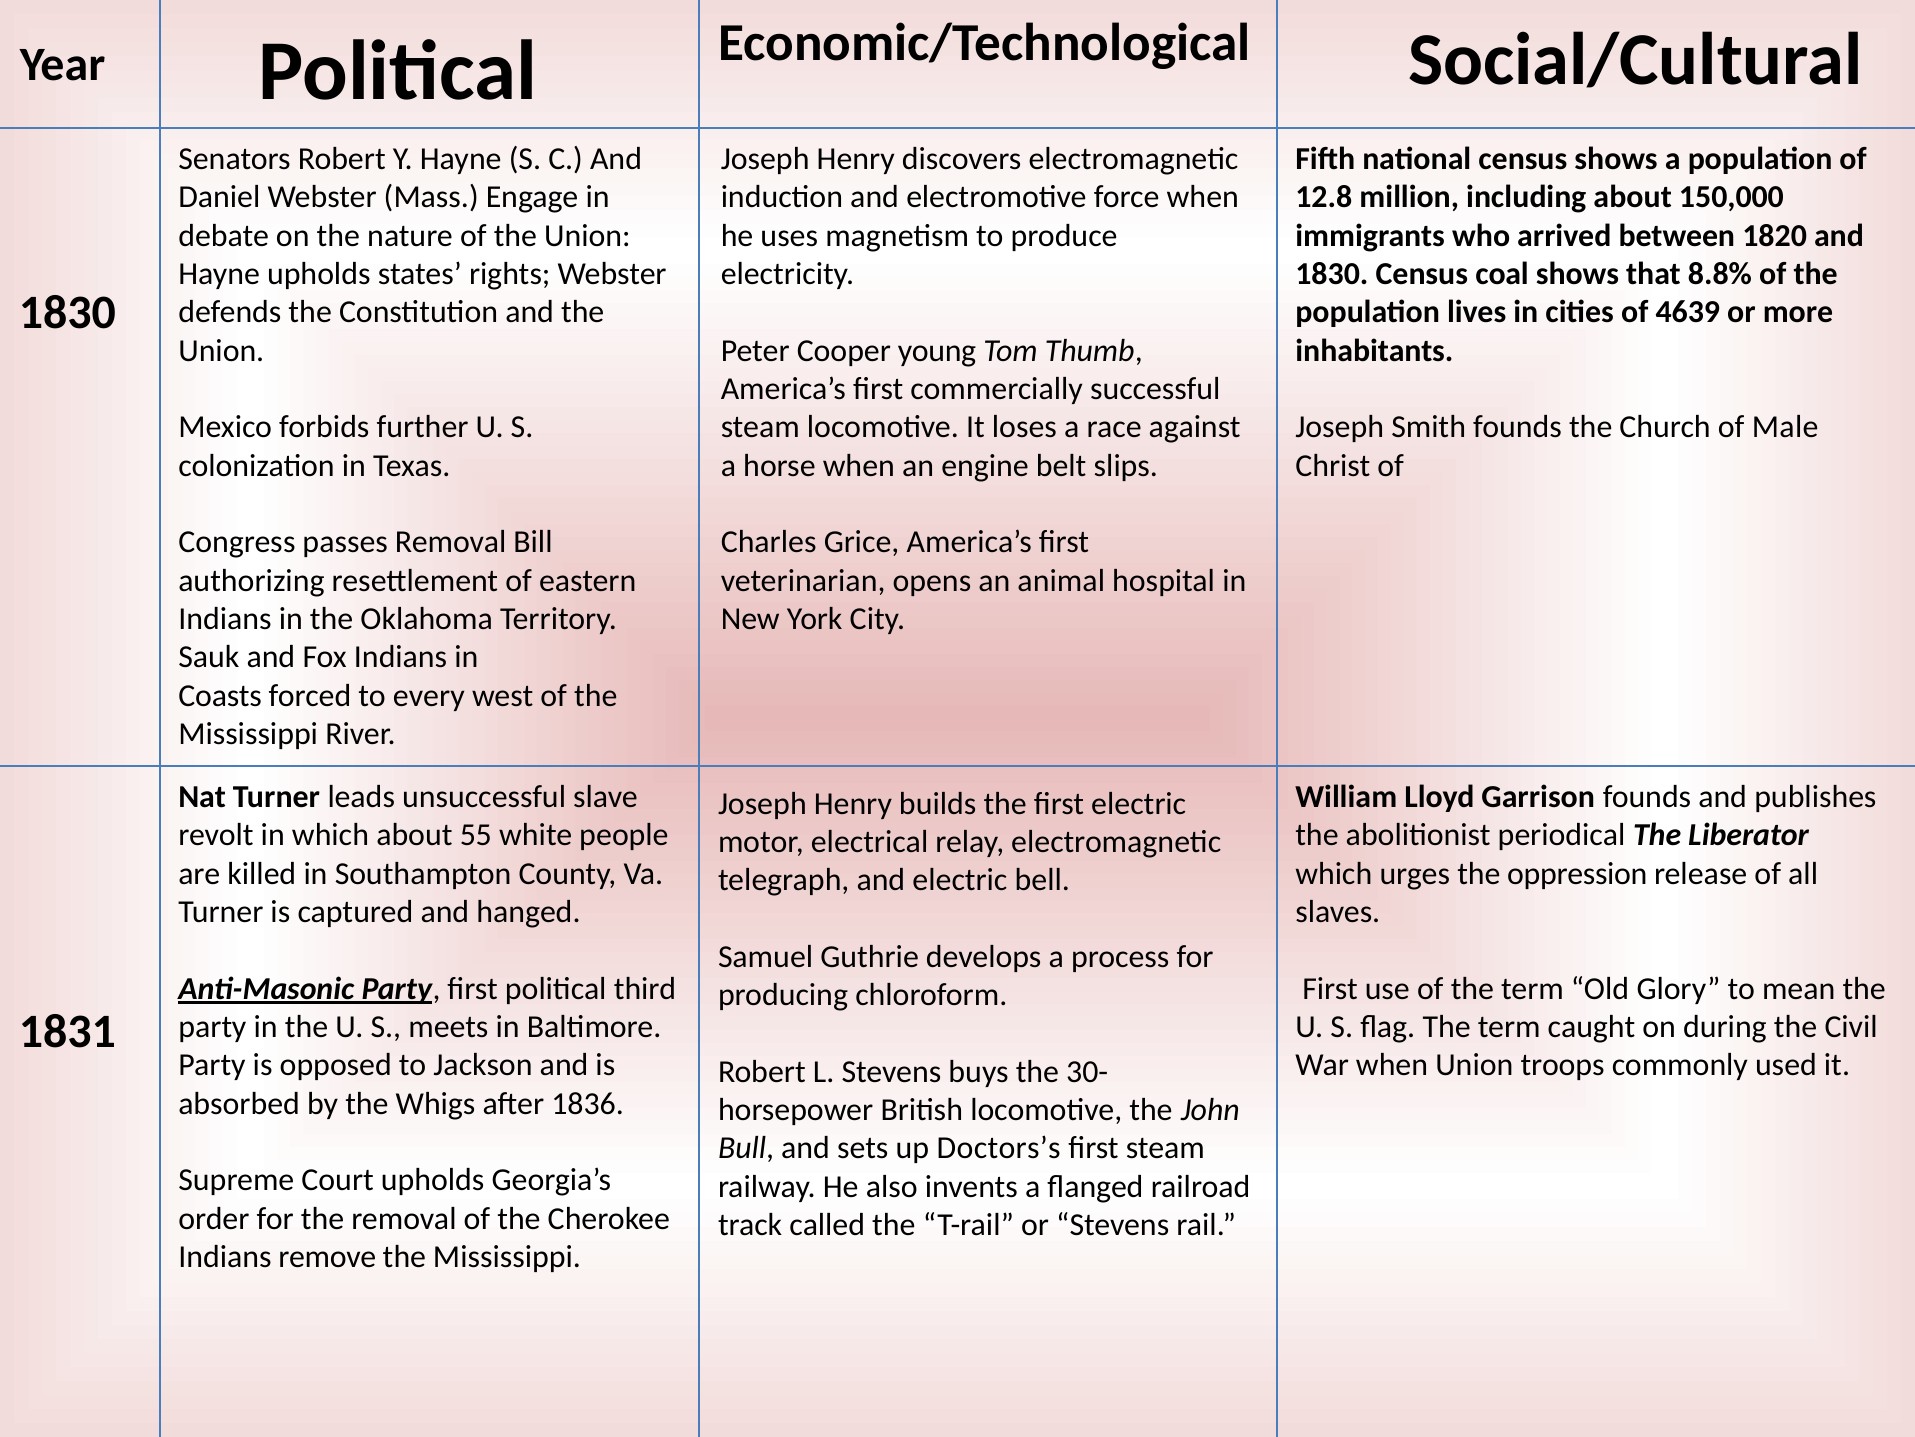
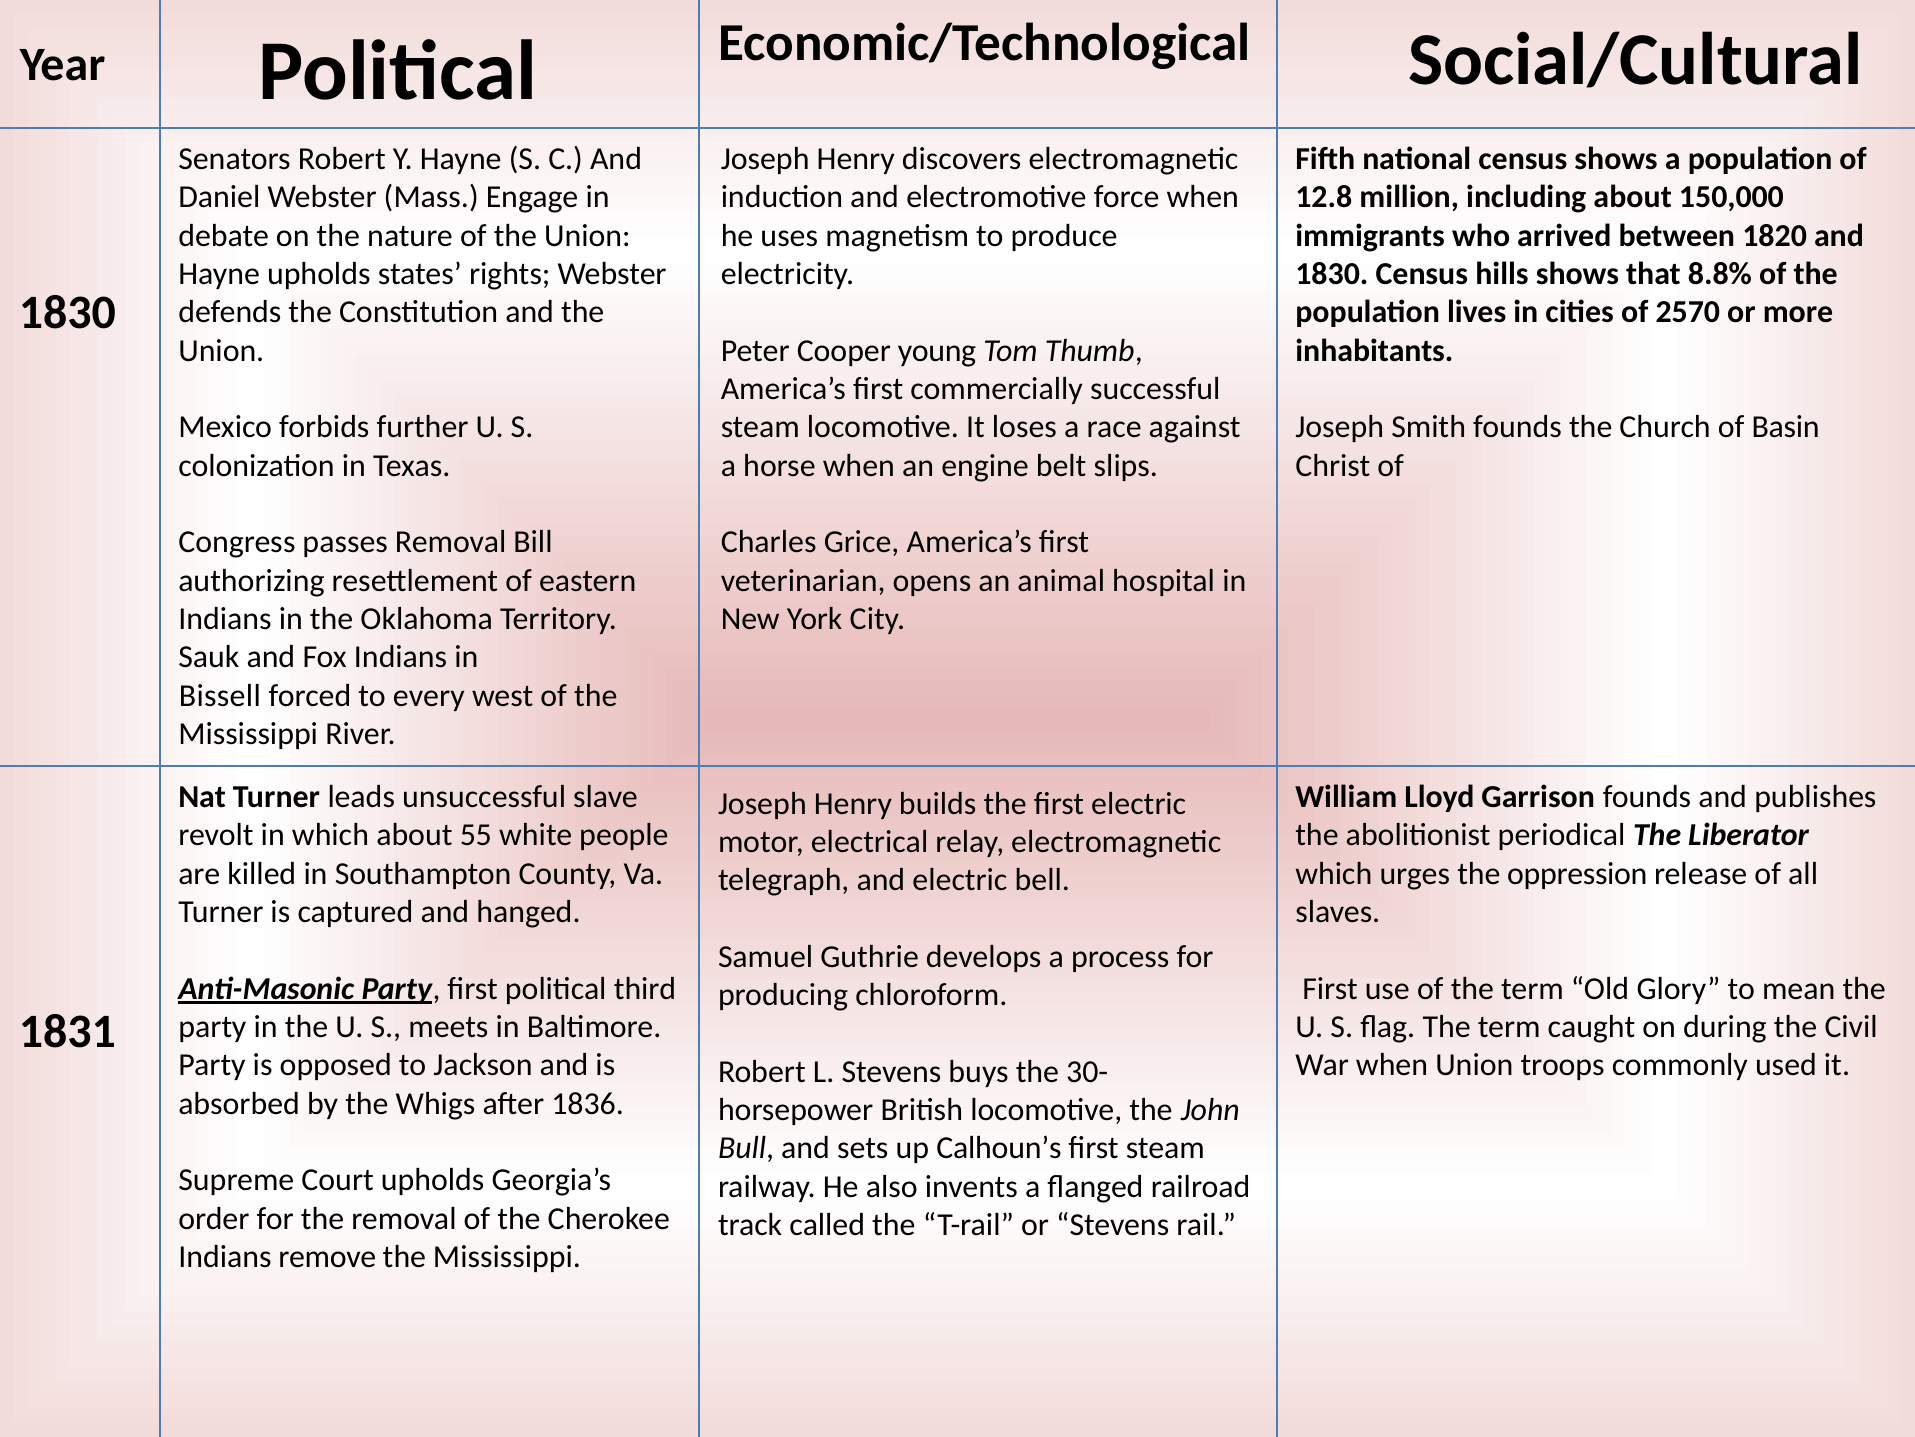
coal: coal -> hills
4639: 4639 -> 2570
Male: Male -> Basin
Coasts: Coasts -> Bissell
Doctors’s: Doctors’s -> Calhoun’s
